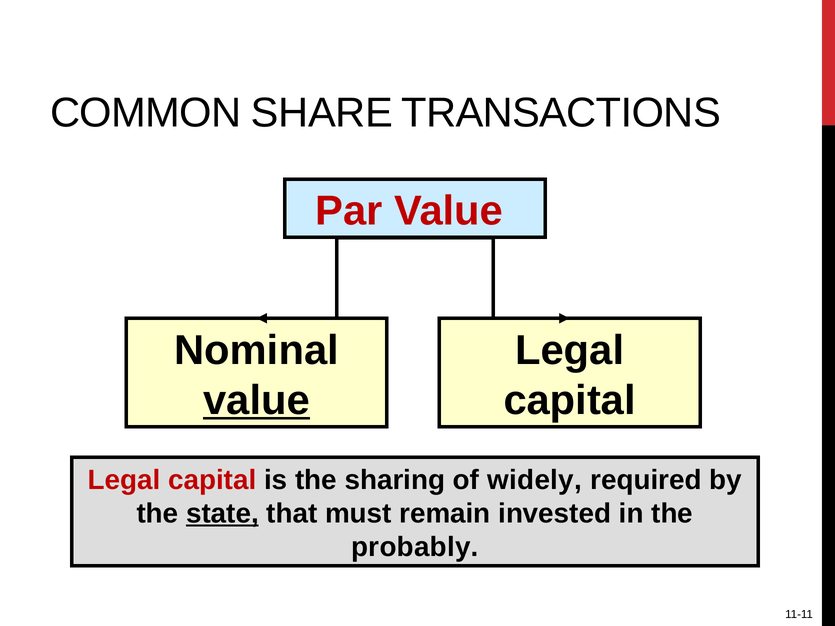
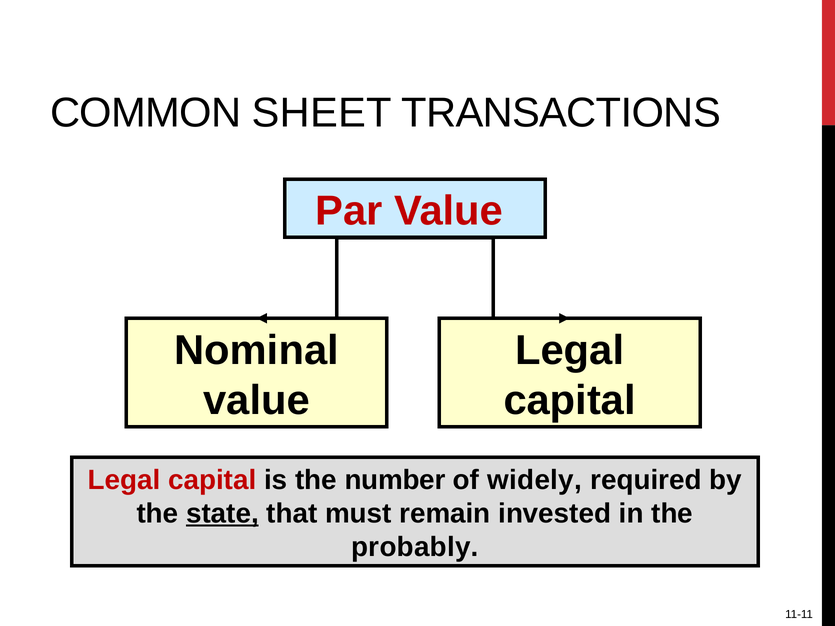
SHARE: SHARE -> SHEET
value at (257, 401) underline: present -> none
sharing: sharing -> number
